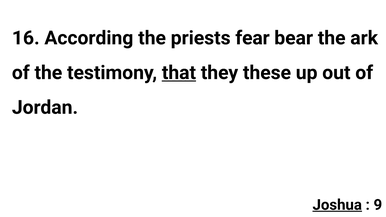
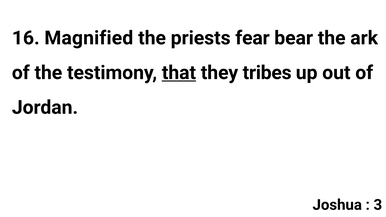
According: According -> Magnified
these: these -> tribes
Joshua underline: present -> none
9: 9 -> 3
